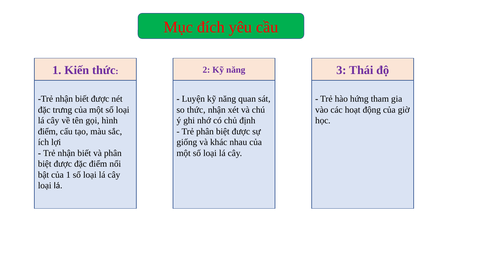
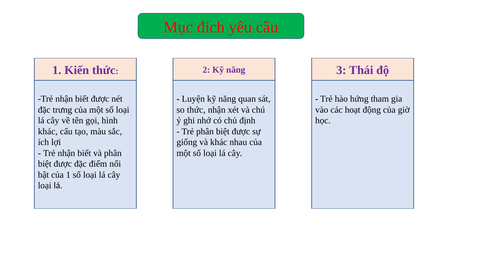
điểm at (48, 132): điểm -> khác
